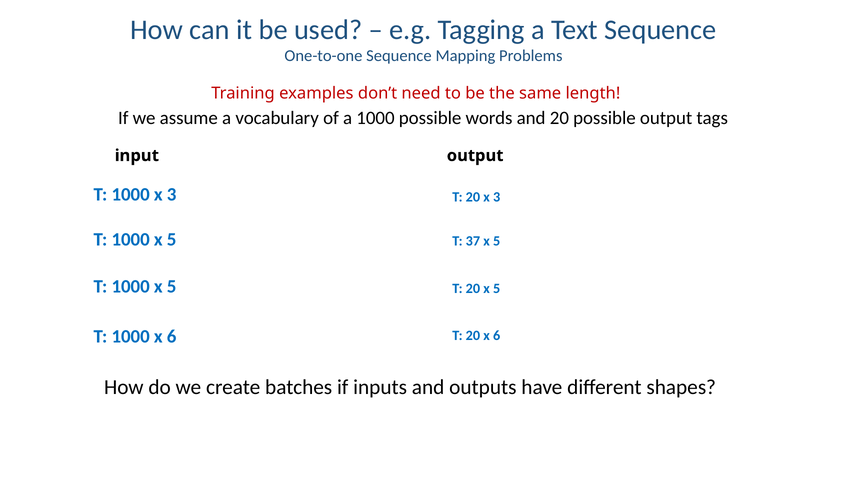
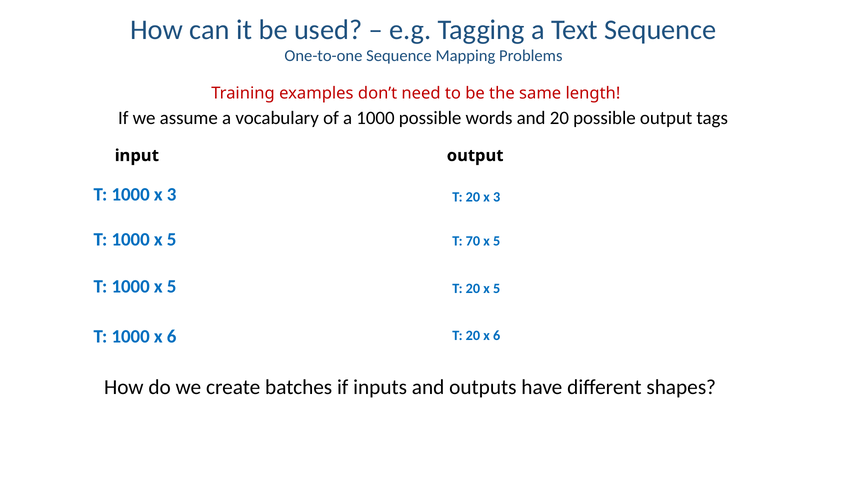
37: 37 -> 70
